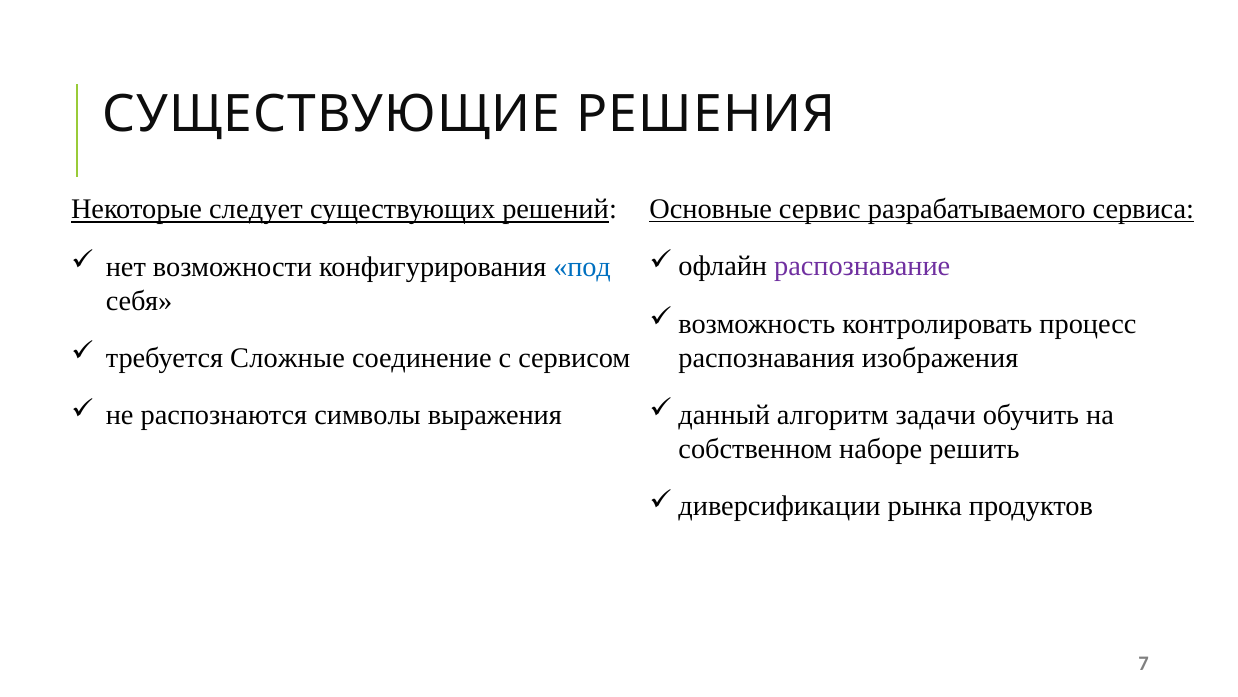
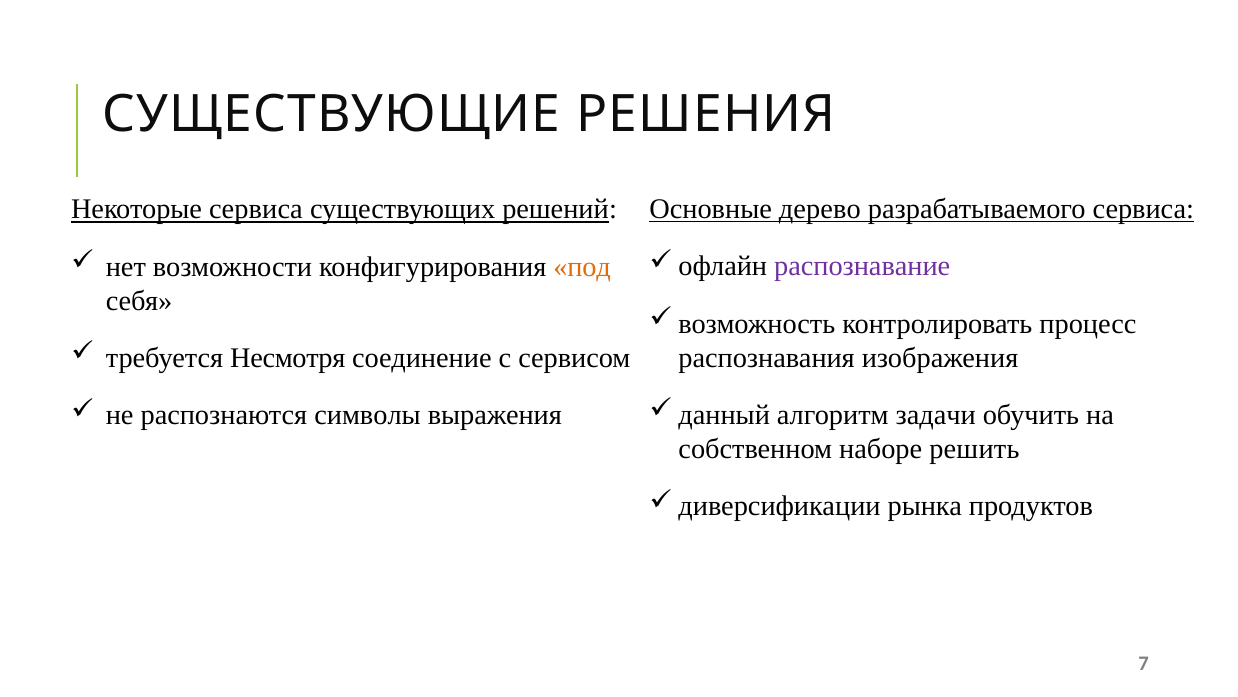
сервис: сервис -> дерево
Некоторые следует: следует -> сервиса
под colour: blue -> orange
Сложные: Сложные -> Несмотря
